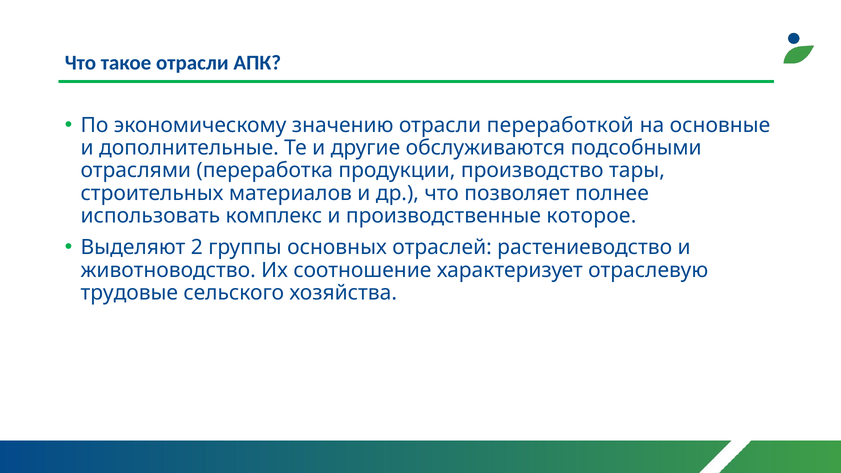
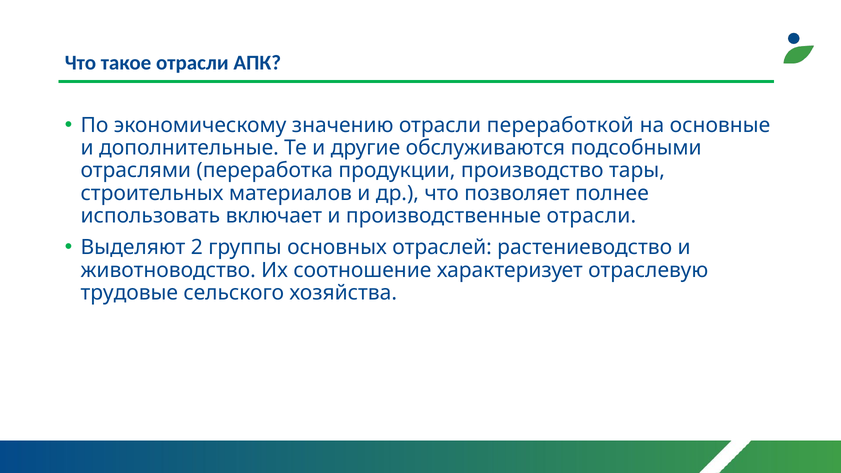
комплекс: комплекс -> включает
производственные которое: которое -> отрасли
